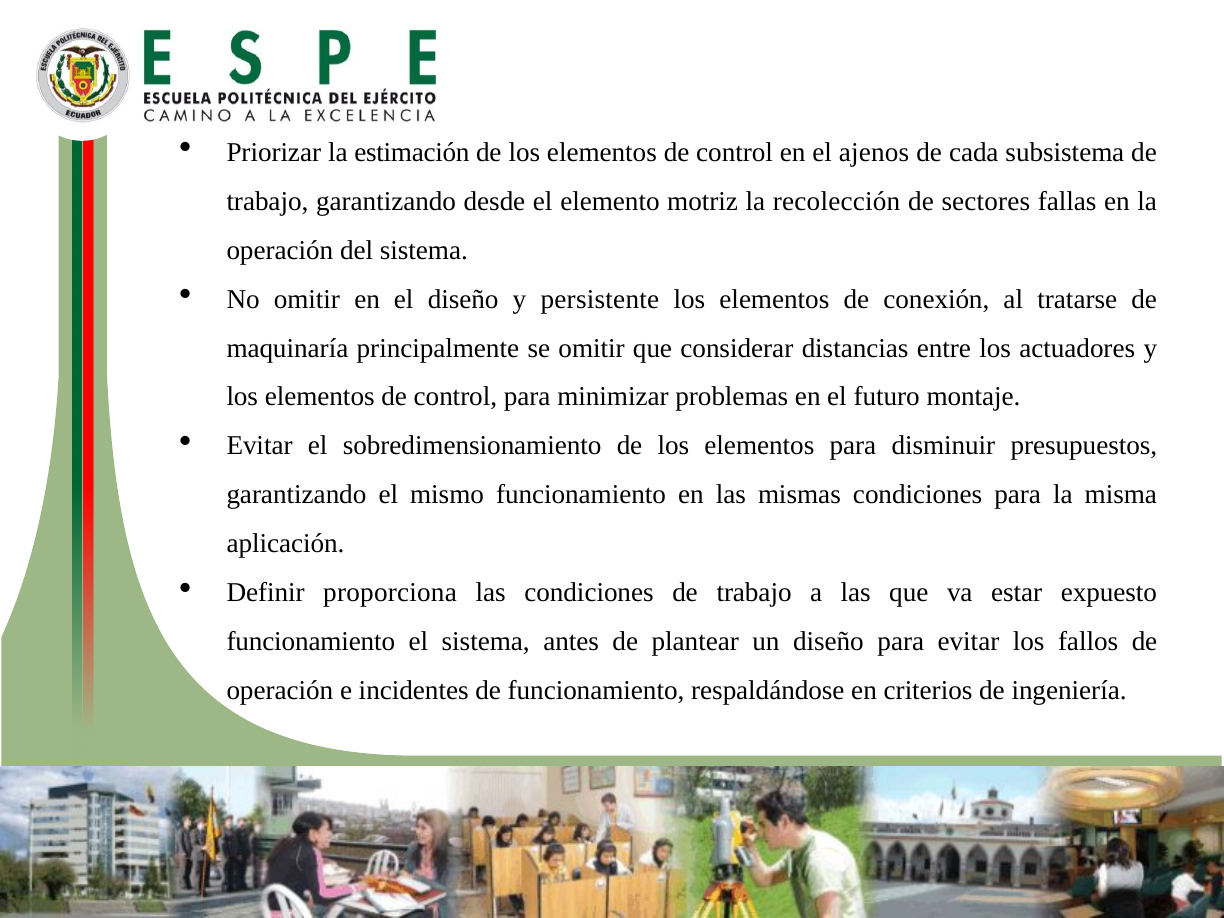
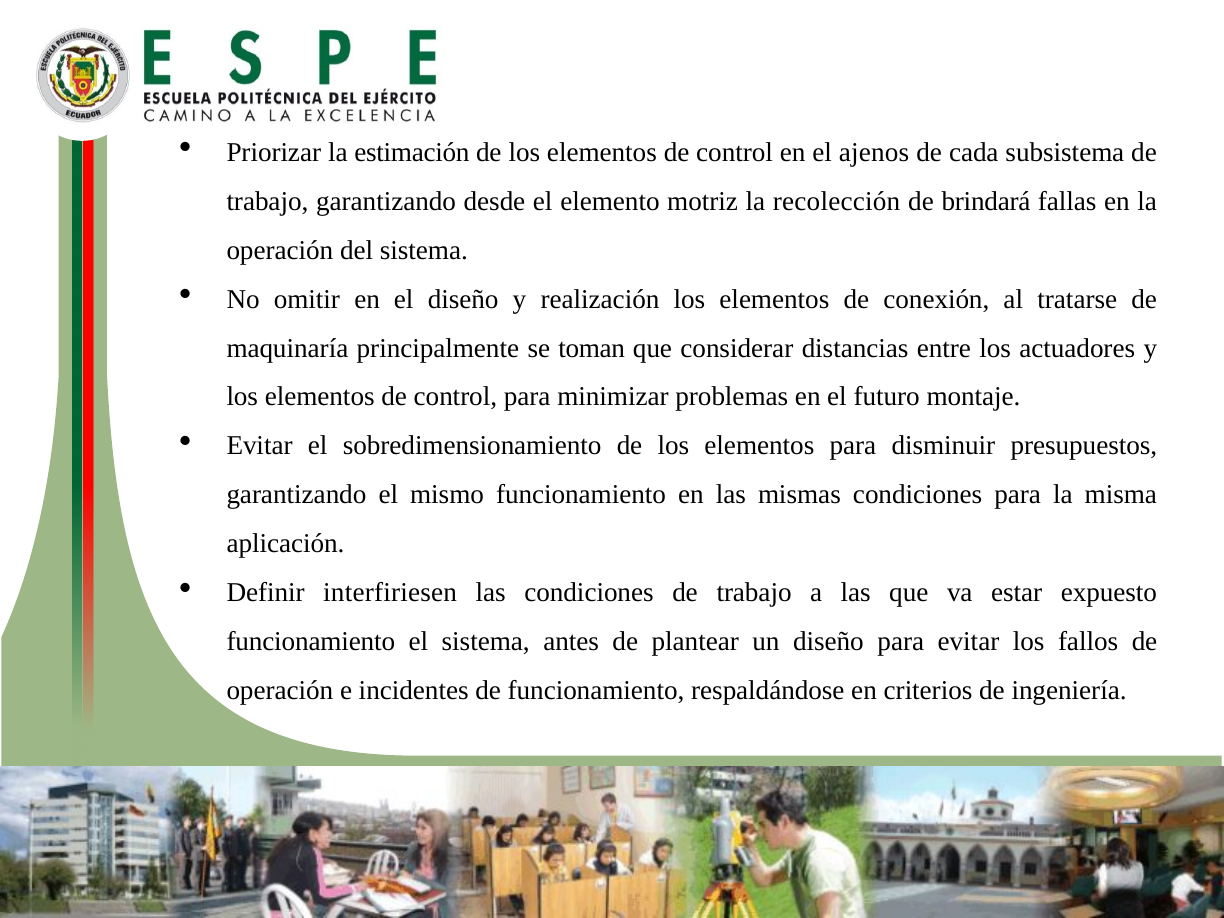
sectores: sectores -> brindará
persistente: persistente -> realización
se omitir: omitir -> toman
proporciona: proporciona -> interfiriesen
